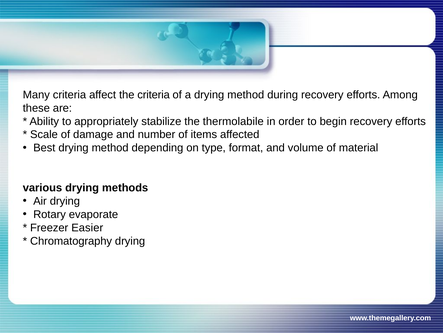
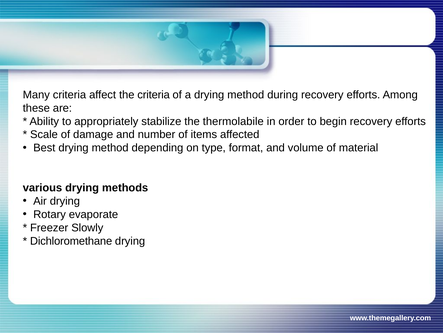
Easier: Easier -> Slowly
Chromatography: Chromatography -> Dichloromethane
